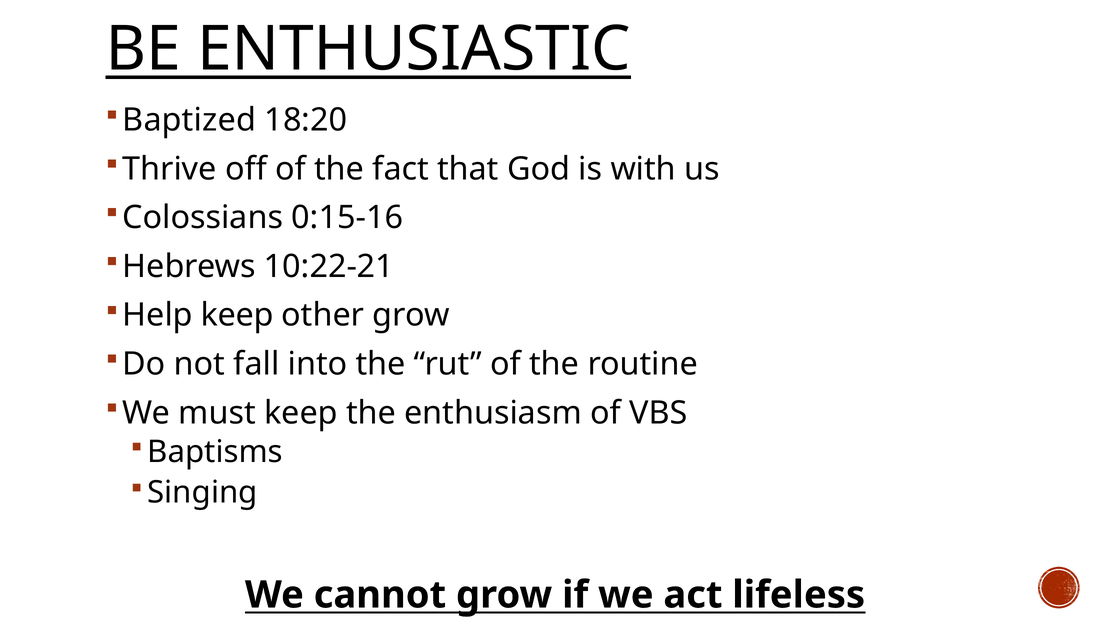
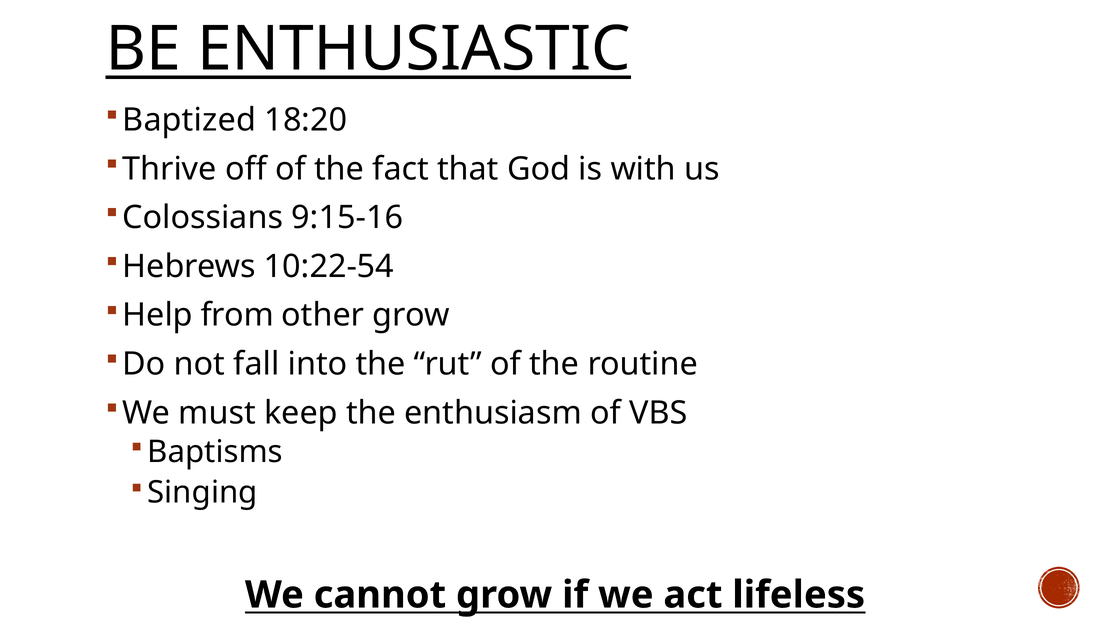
0:15-16: 0:15-16 -> 9:15-16
10:22-21: 10:22-21 -> 10:22-54
Help keep: keep -> from
